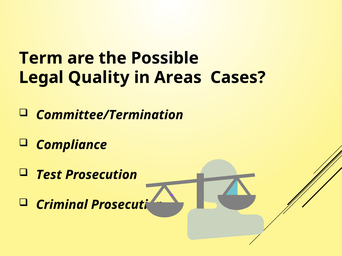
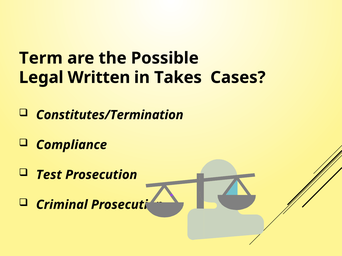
Quality: Quality -> Written
Areas: Areas -> Takes
Committee/Termination: Committee/Termination -> Constitutes/Termination
